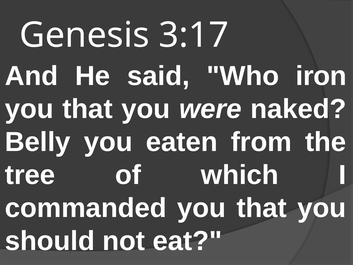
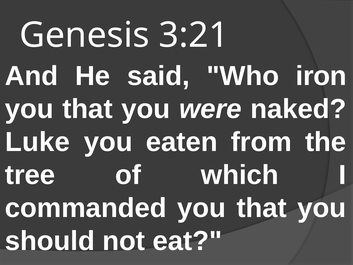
3:17: 3:17 -> 3:21
Belly: Belly -> Luke
